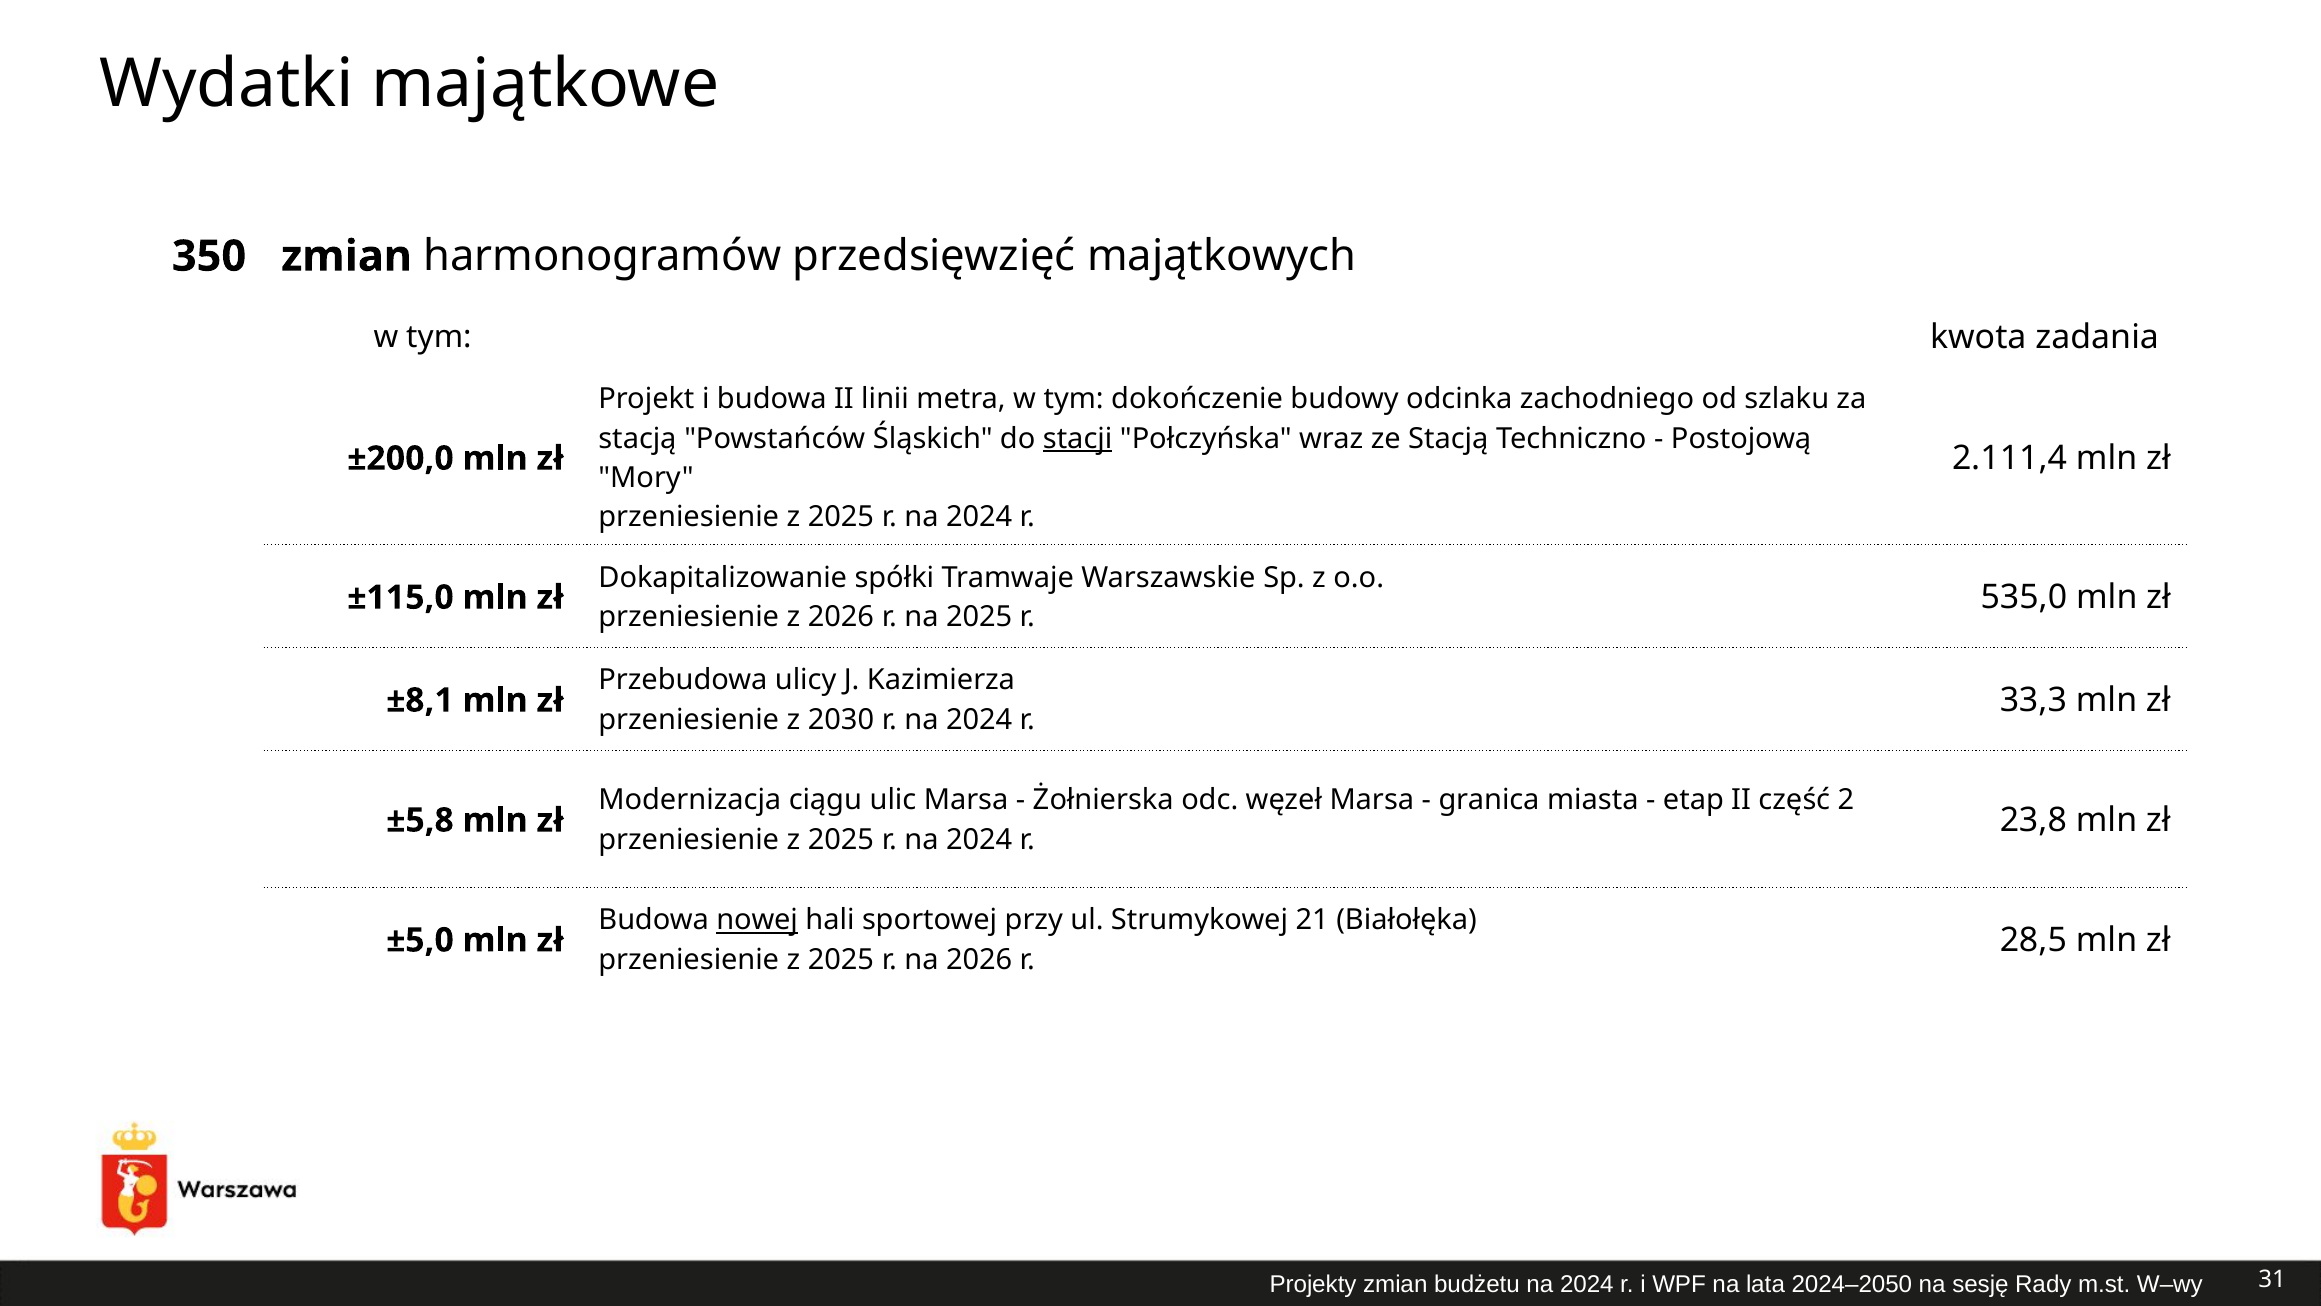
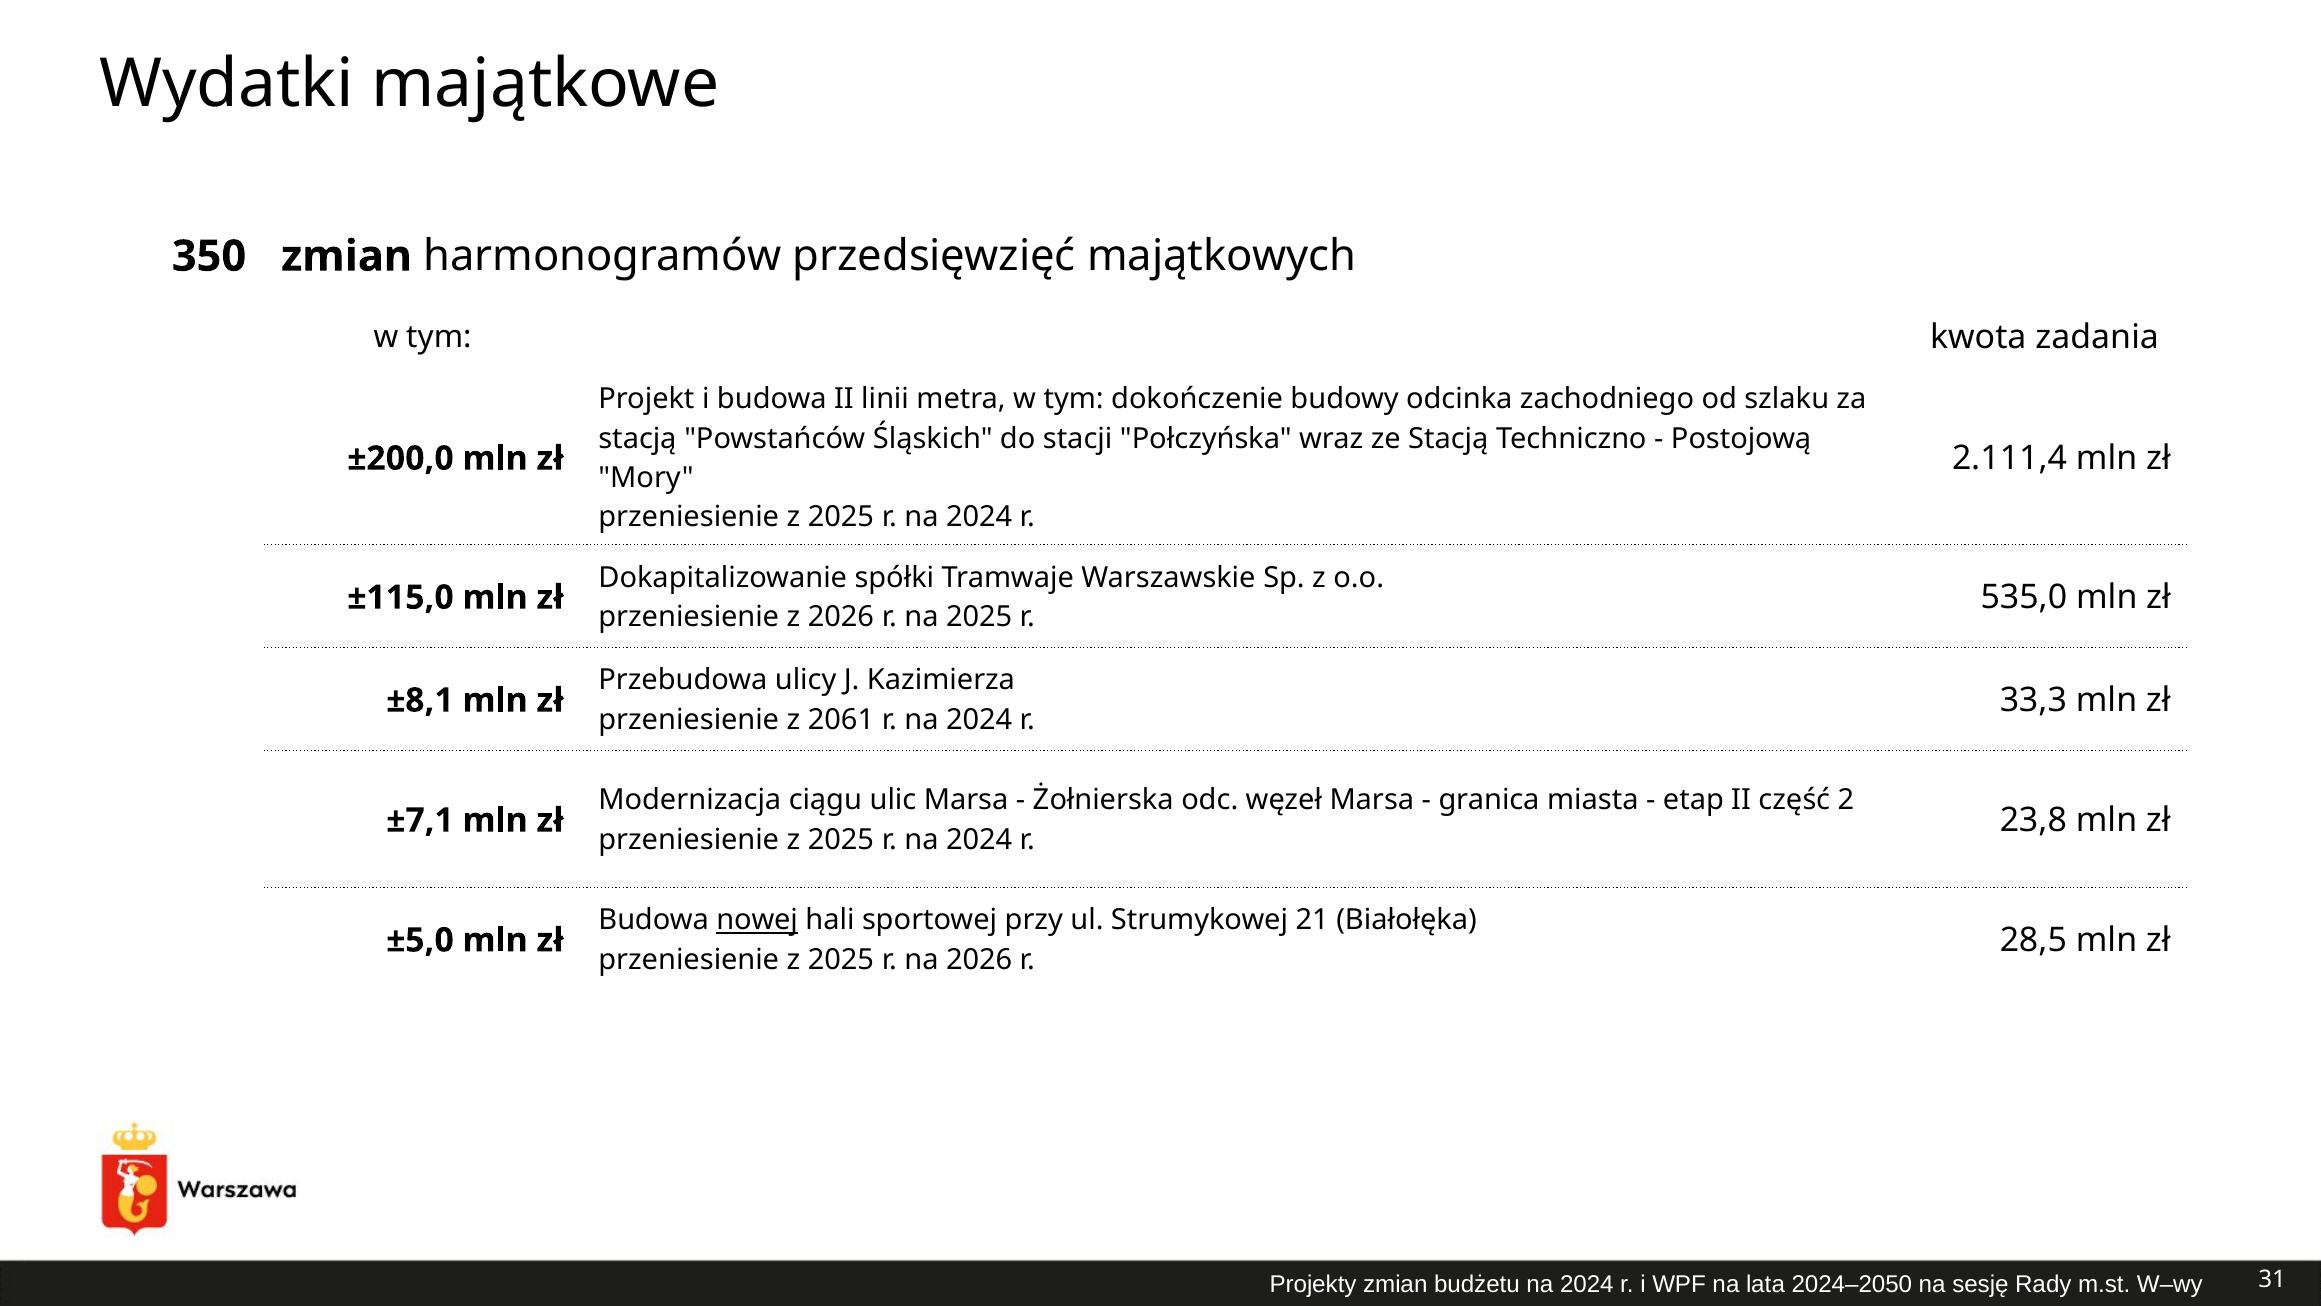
stacji underline: present -> none
2030: 2030 -> 2061
±5,8: ±5,8 -> ±7,1
